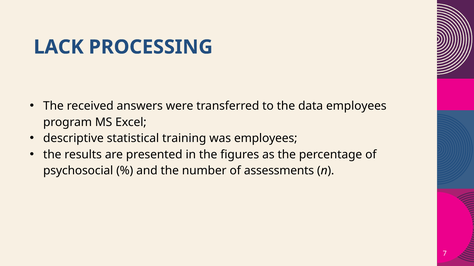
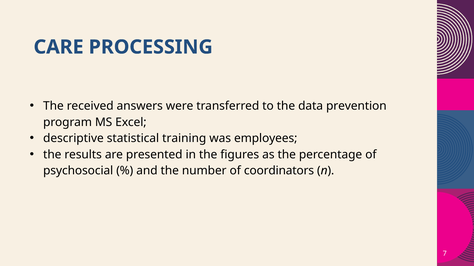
LACK: LACK -> CARE
data employees: employees -> prevention
assessments: assessments -> coordinators
